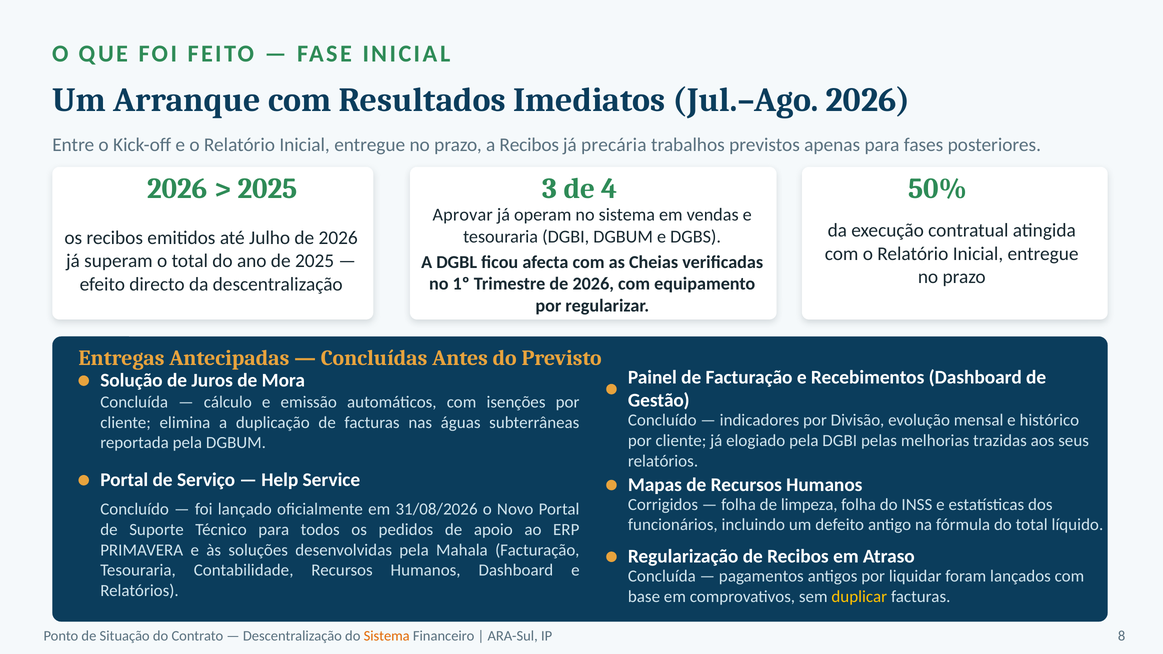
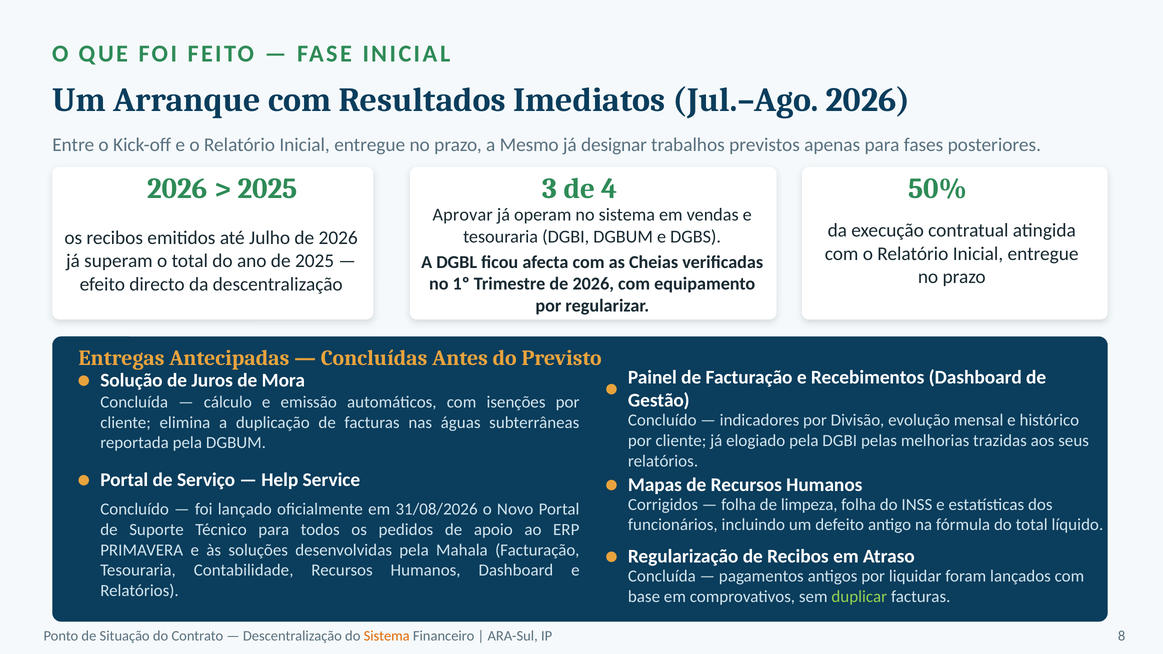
a Recibos: Recibos -> Mesmo
precária: precária -> designar
duplicar colour: yellow -> light green
